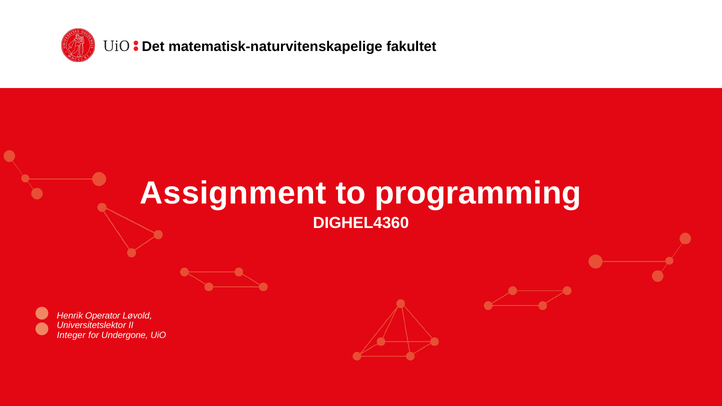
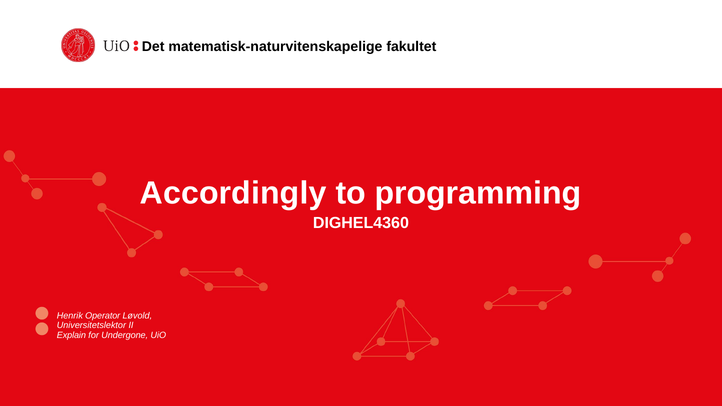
Assignment: Assignment -> Accordingly
Integer: Integer -> Explain
